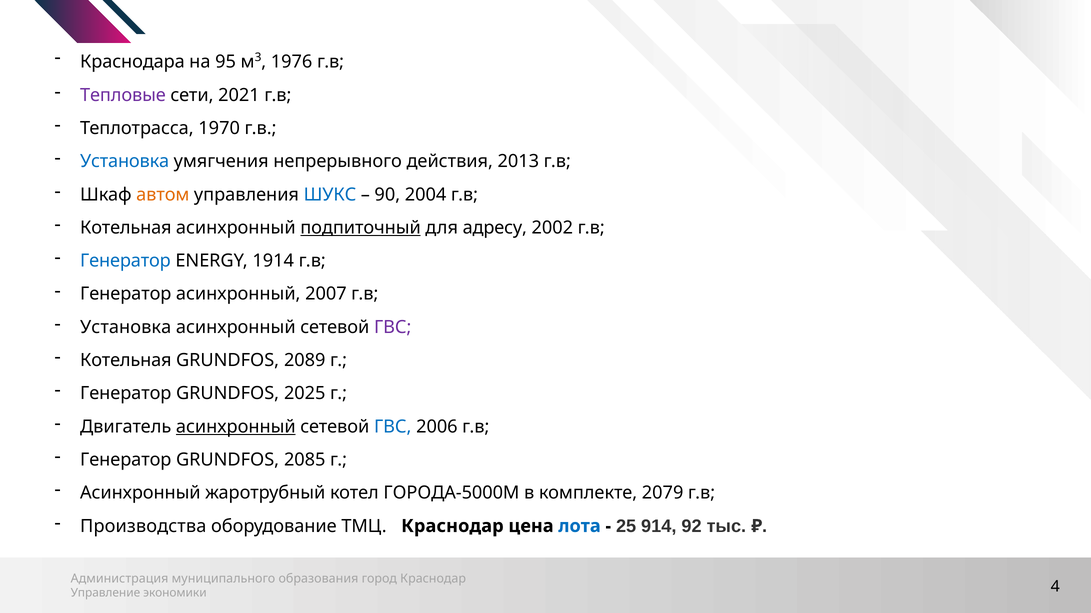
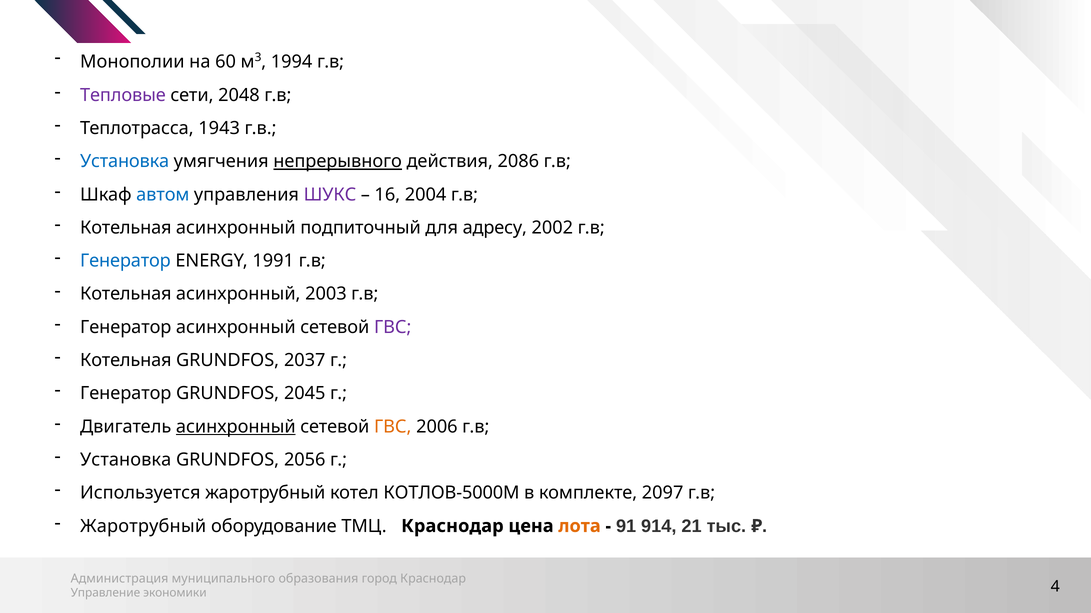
Краснодара: Краснодара -> Монополии
95: 95 -> 60
1976: 1976 -> 1994
2021: 2021 -> 2048
1970: 1970 -> 1943
непрерывного underline: none -> present
2013: 2013 -> 2086
автом colour: orange -> blue
ШУКС colour: blue -> purple
90: 90 -> 16
подпиточный underline: present -> none
1914: 1914 -> 1991
Генератор at (126, 294): Генератор -> Котельная
2007: 2007 -> 2003
Установка at (126, 328): Установка -> Генератор
2089: 2089 -> 2037
2025: 2025 -> 2045
ГВС at (393, 427) colour: blue -> orange
Генератор at (126, 460): Генератор -> Установка
2085: 2085 -> 2056
Асинхронный at (140, 493): Асинхронный -> Используется
ГОРОДА-5000М: ГОРОДА-5000М -> КОТЛОВ-5000М
2079: 2079 -> 2097
Производства at (143, 527): Производства -> Жаротрубный
лота colour: blue -> orange
25: 25 -> 91
92: 92 -> 21
